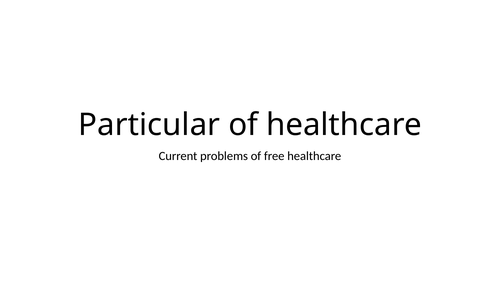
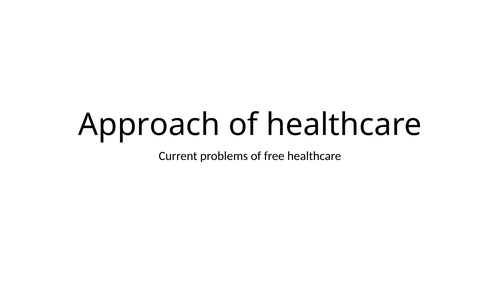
Particular: Particular -> Approach
